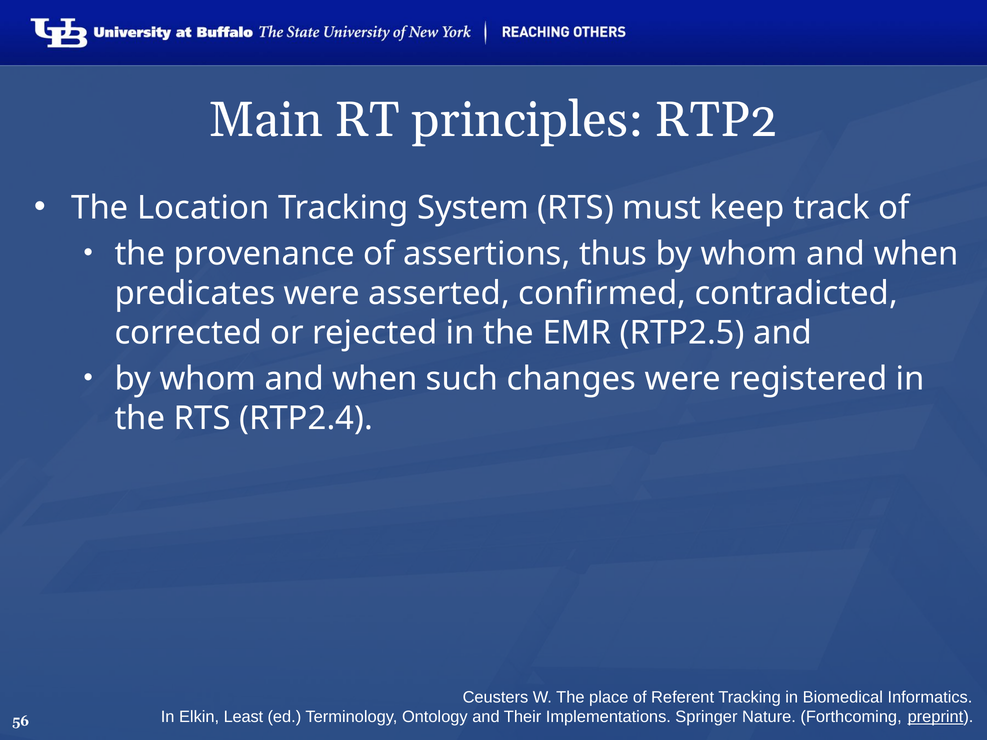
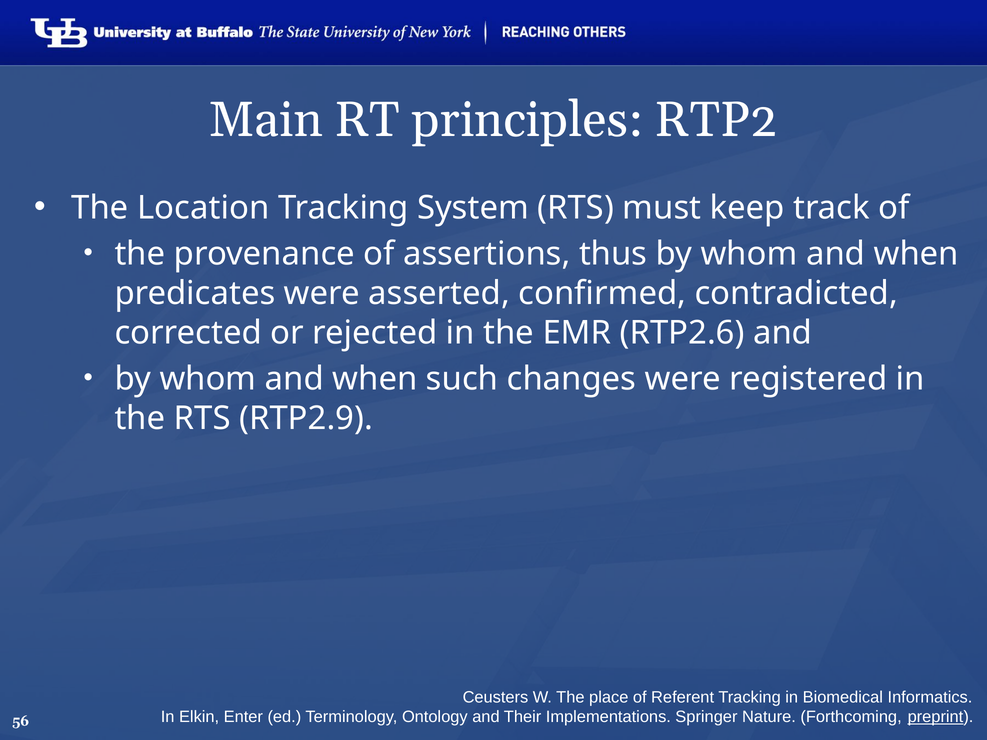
RTP2.5: RTP2.5 -> RTP2.6
RTP2.4: RTP2.4 -> RTP2.9
Least: Least -> Enter
